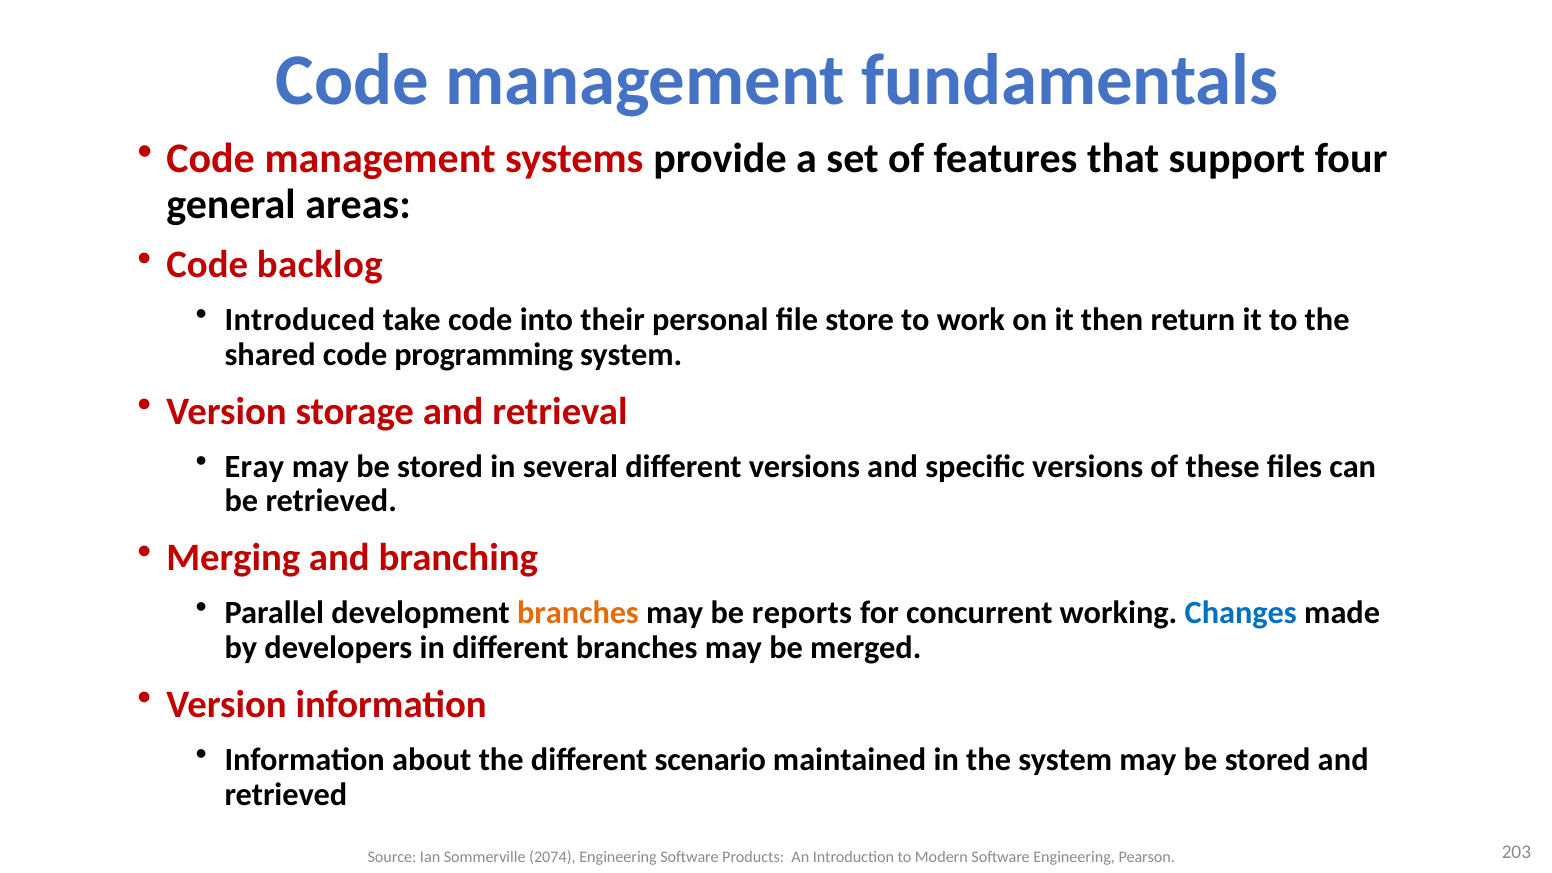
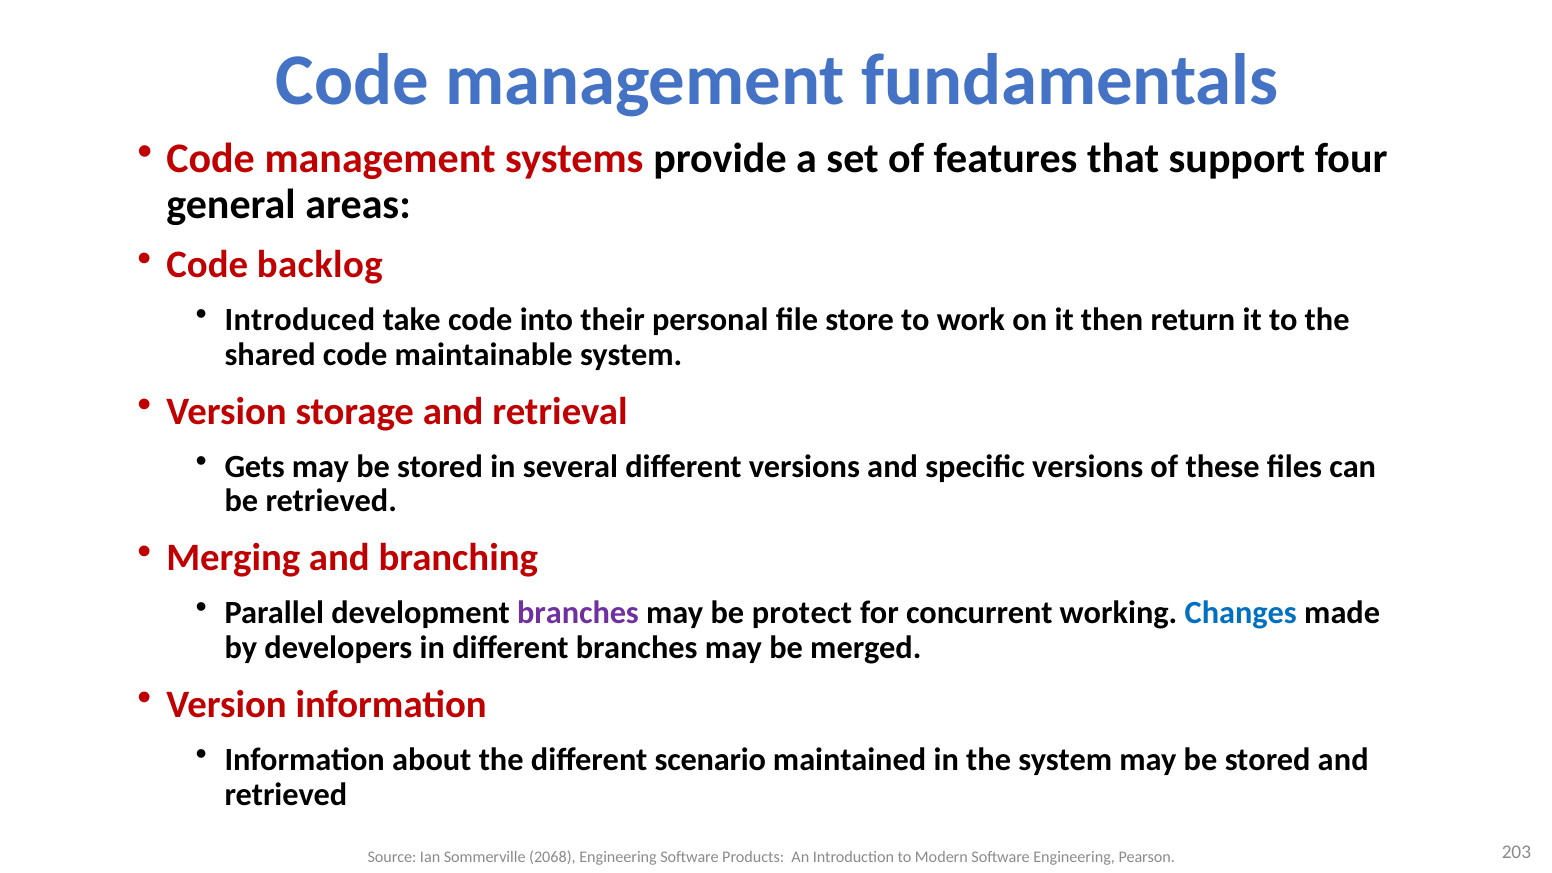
programming: programming -> maintainable
Eray: Eray -> Gets
branches at (578, 613) colour: orange -> purple
reports: reports -> protect
2074: 2074 -> 2068
